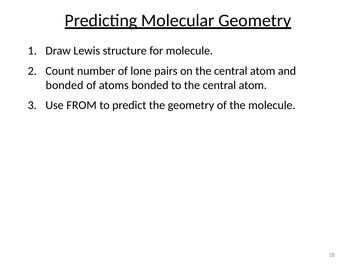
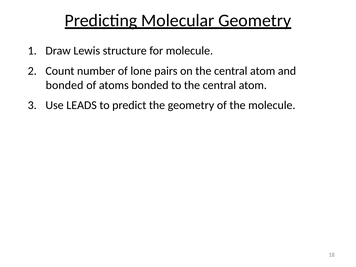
FROM: FROM -> LEADS
